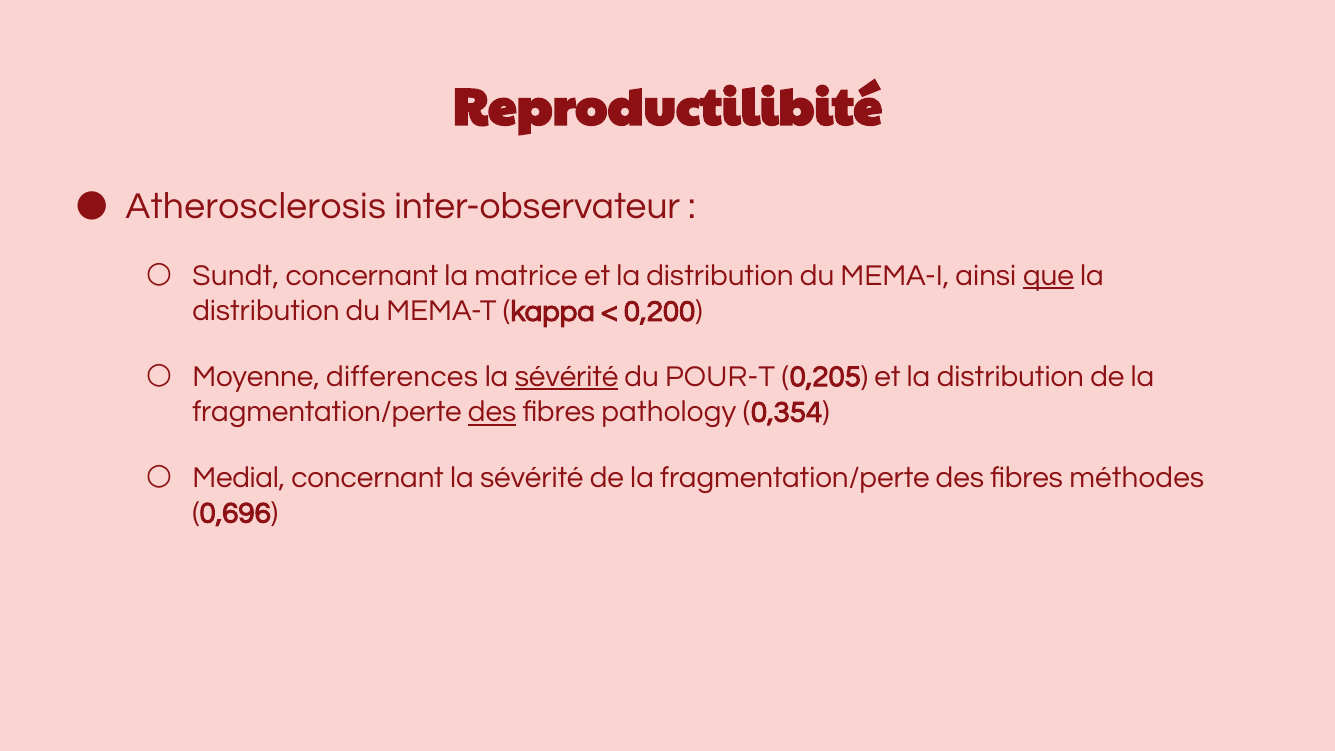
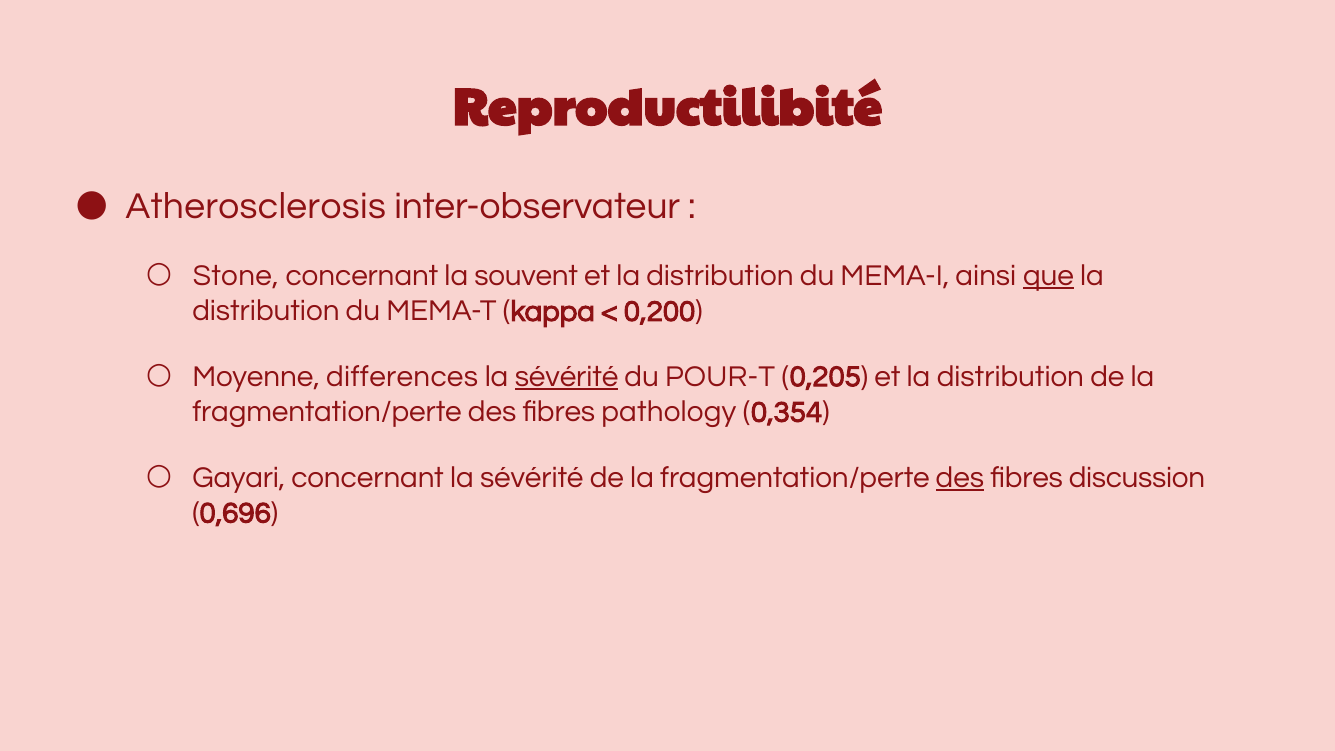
Sundt: Sundt -> Stone
matrice: matrice -> souvent
des at (492, 412) underline: present -> none
Medial: Medial -> Gayari
des at (960, 477) underline: none -> present
méthodes: méthodes -> discussion
